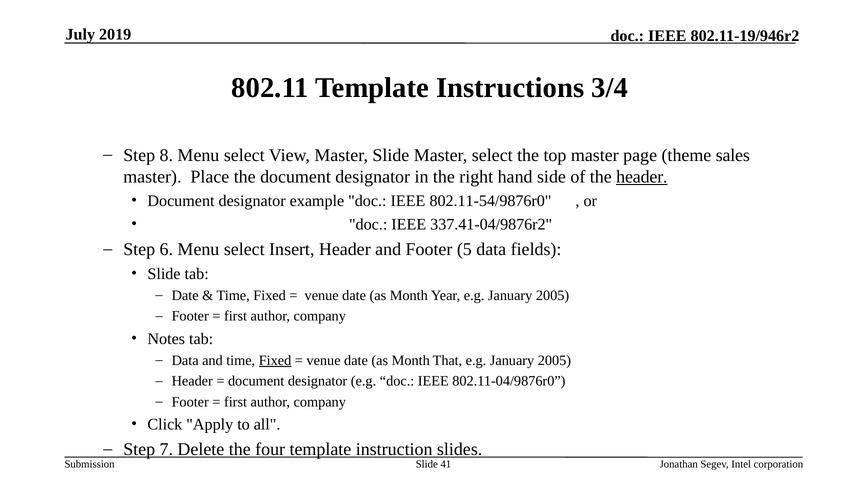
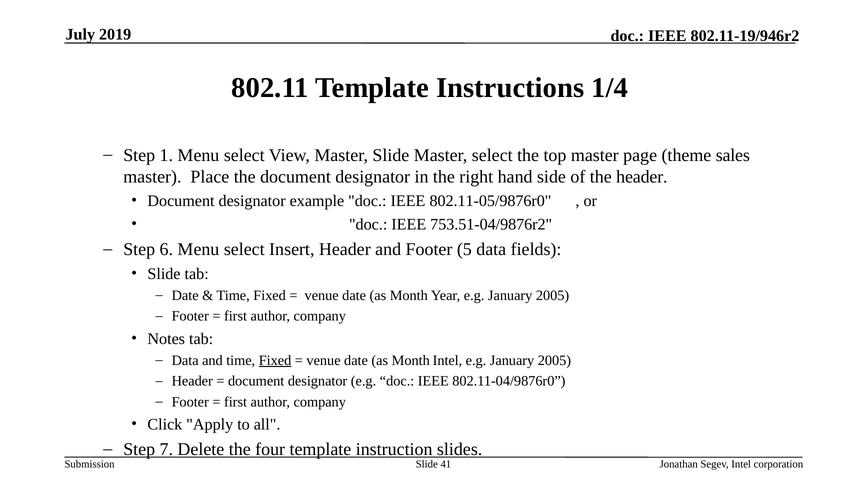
3/4: 3/4 -> 1/4
8: 8 -> 1
header at (642, 177) underline: present -> none
802.11-54/9876r0: 802.11-54/9876r0 -> 802.11-05/9876r0
337.41-04/9876r2: 337.41-04/9876r2 -> 753.51-04/9876r2
Month That: That -> Intel
